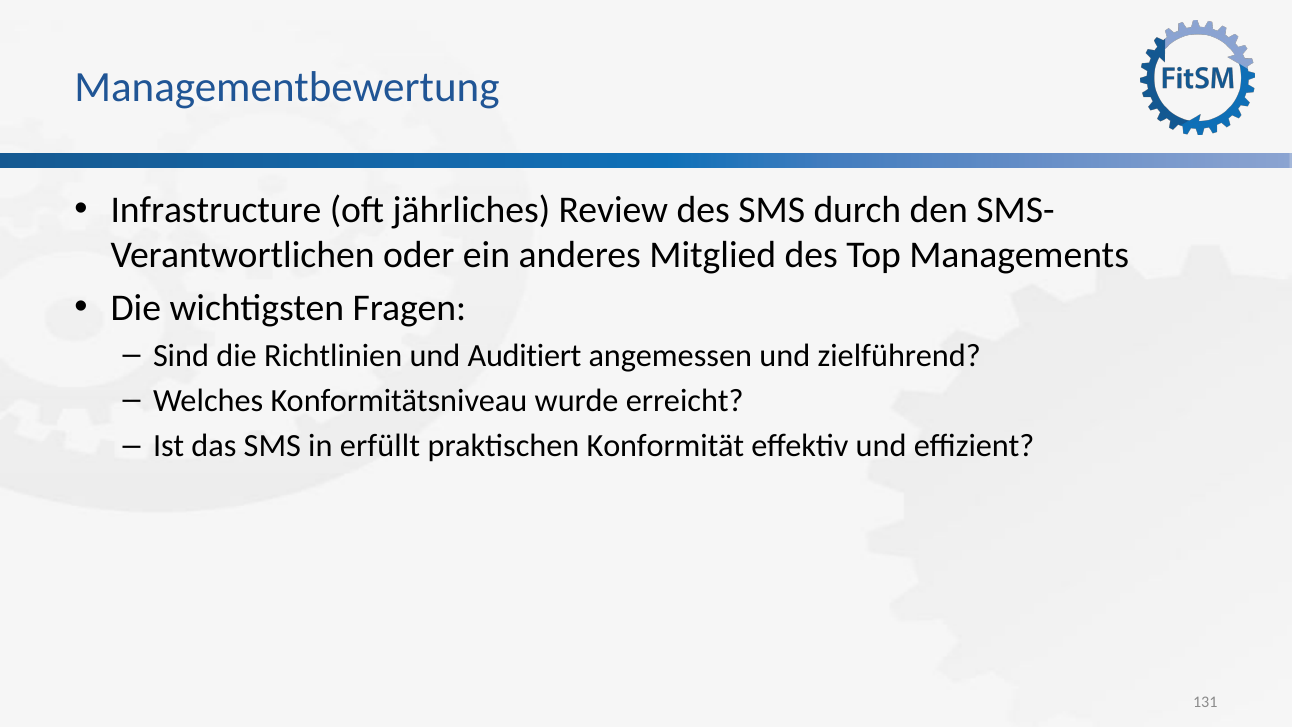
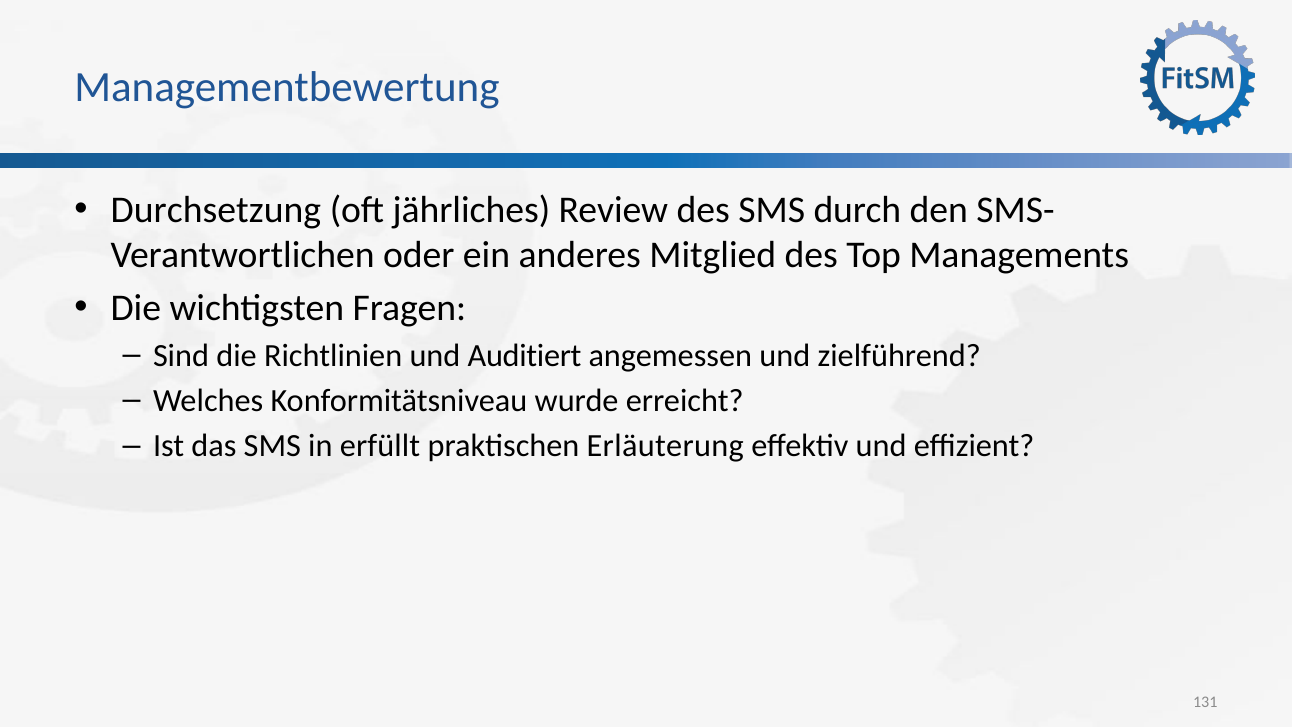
Infrastructure: Infrastructure -> Durchsetzung
Konformität: Konformität -> Erläuterung
